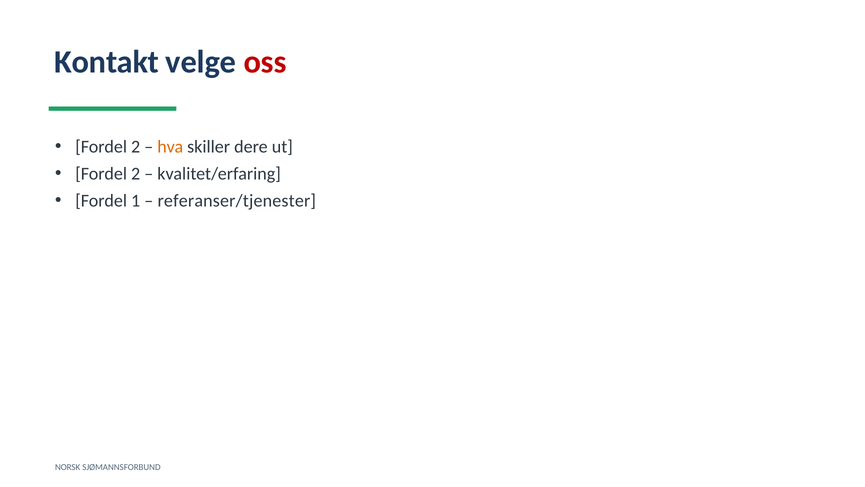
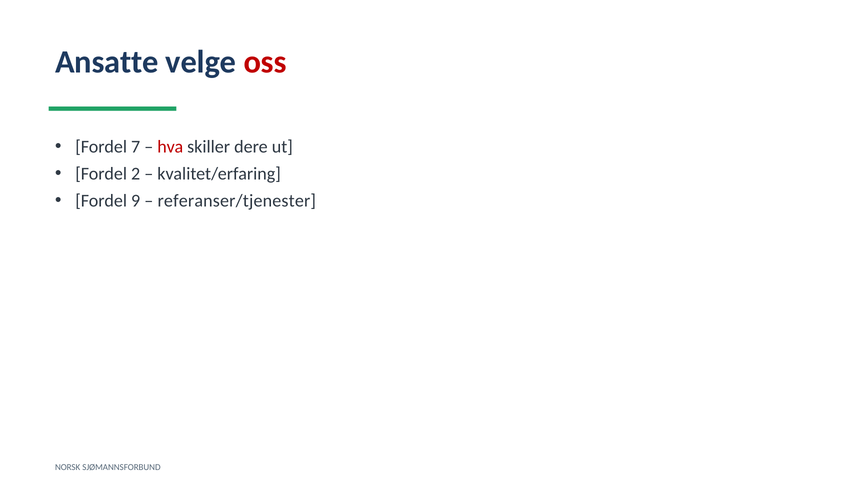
Kontakt: Kontakt -> Ansatte
2 at (136, 147): 2 -> 7
hva colour: orange -> red
1: 1 -> 9
